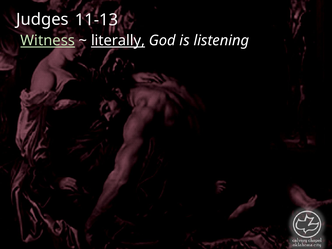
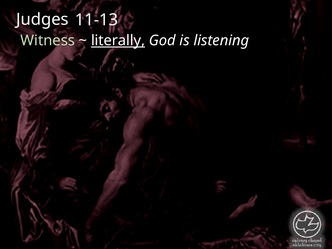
Witness underline: present -> none
